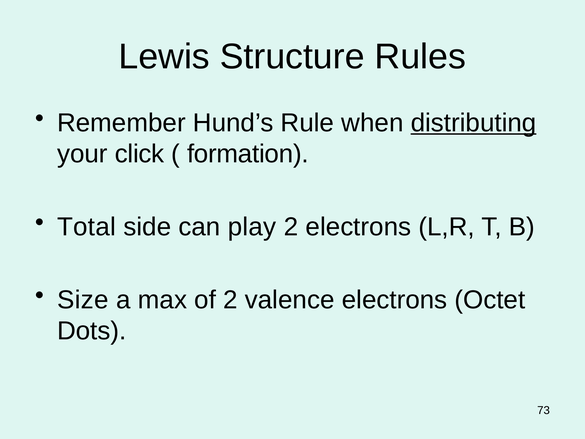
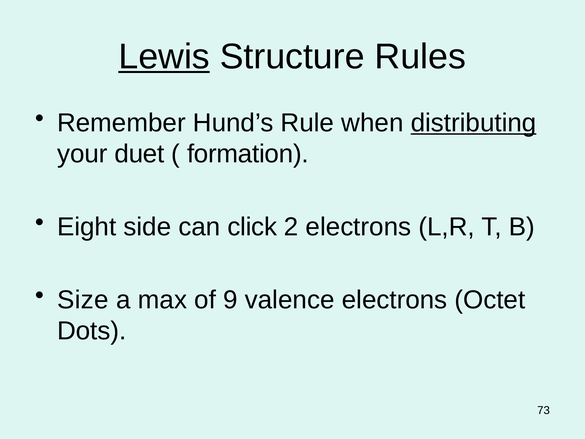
Lewis underline: none -> present
click: click -> duet
Total: Total -> Eight
play: play -> click
of 2: 2 -> 9
